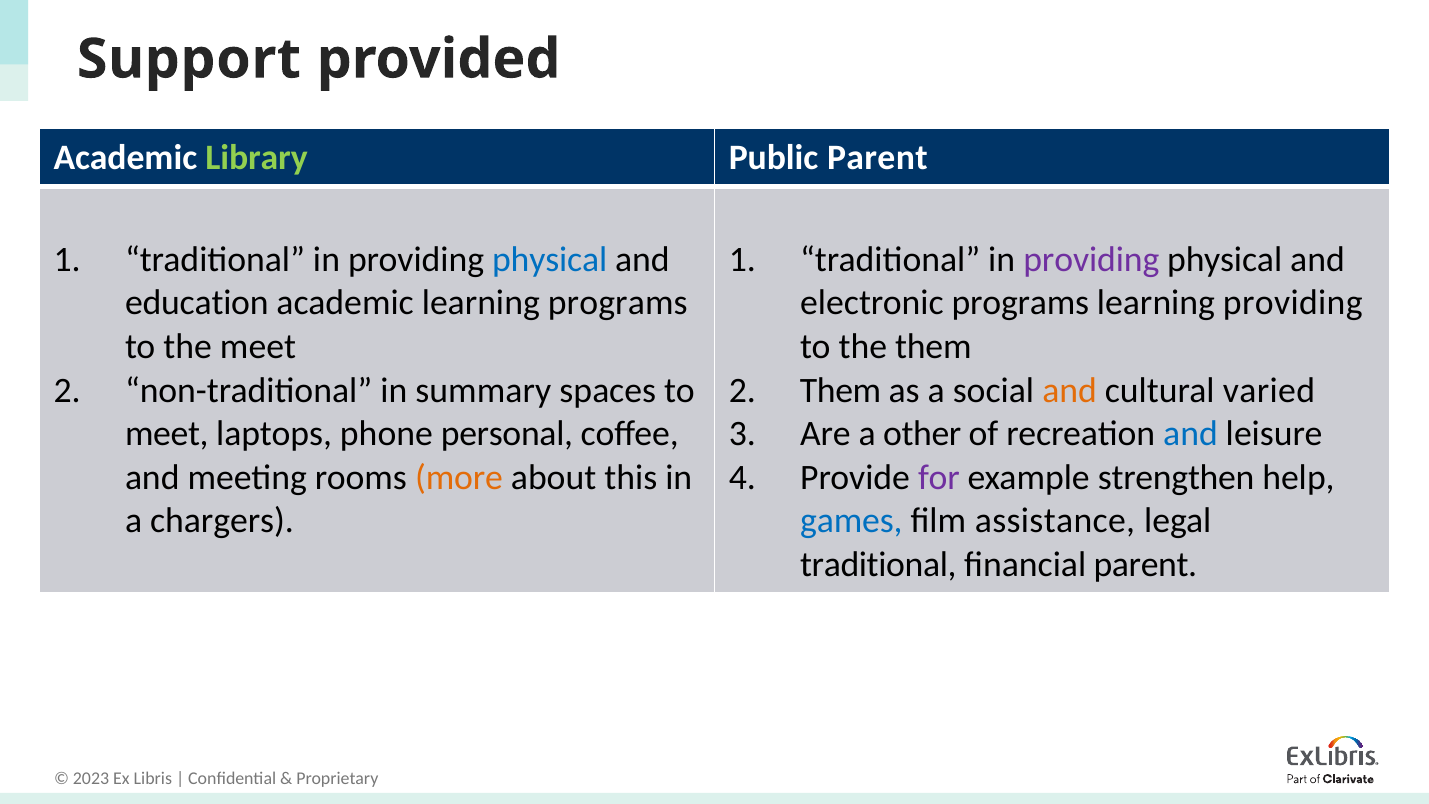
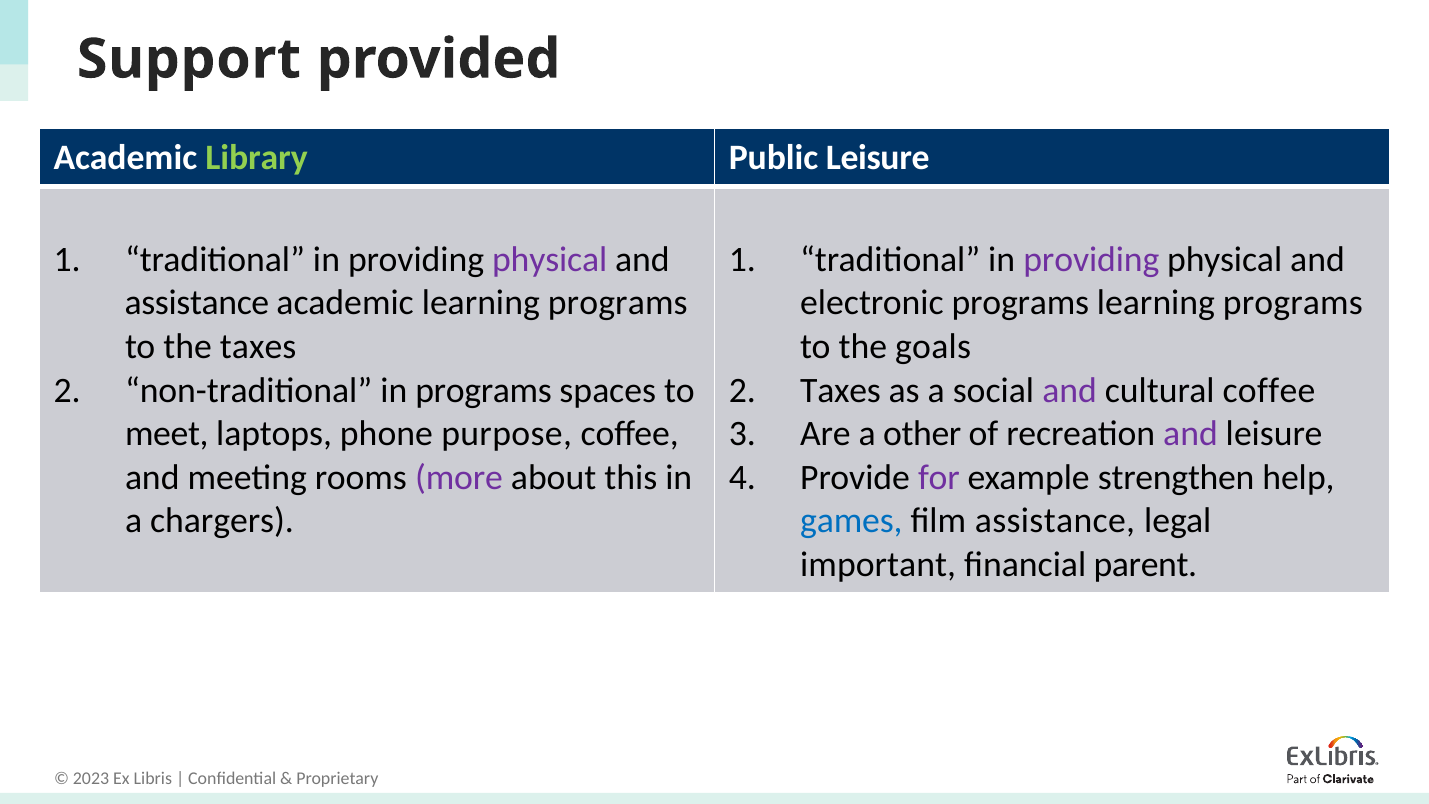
Public Parent: Parent -> Leisure
physical at (550, 259) colour: blue -> purple
education at (197, 303): education -> assistance
providing at (1293, 303): providing -> programs
the meet: meet -> taxes
the them: them -> goals
in summary: summary -> programs
Them at (841, 390): Them -> Taxes
and at (1070, 390) colour: orange -> purple
cultural varied: varied -> coffee
personal: personal -> purpose
and at (1190, 434) colour: blue -> purple
more colour: orange -> purple
traditional at (878, 565): traditional -> important
